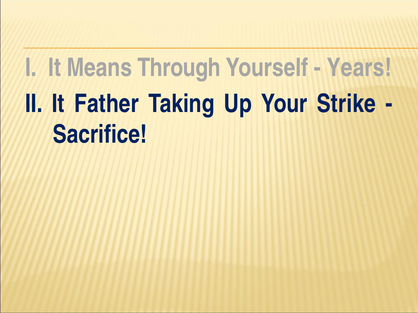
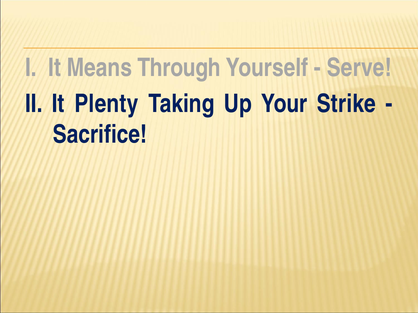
Years: Years -> Serve
Father: Father -> Plenty
